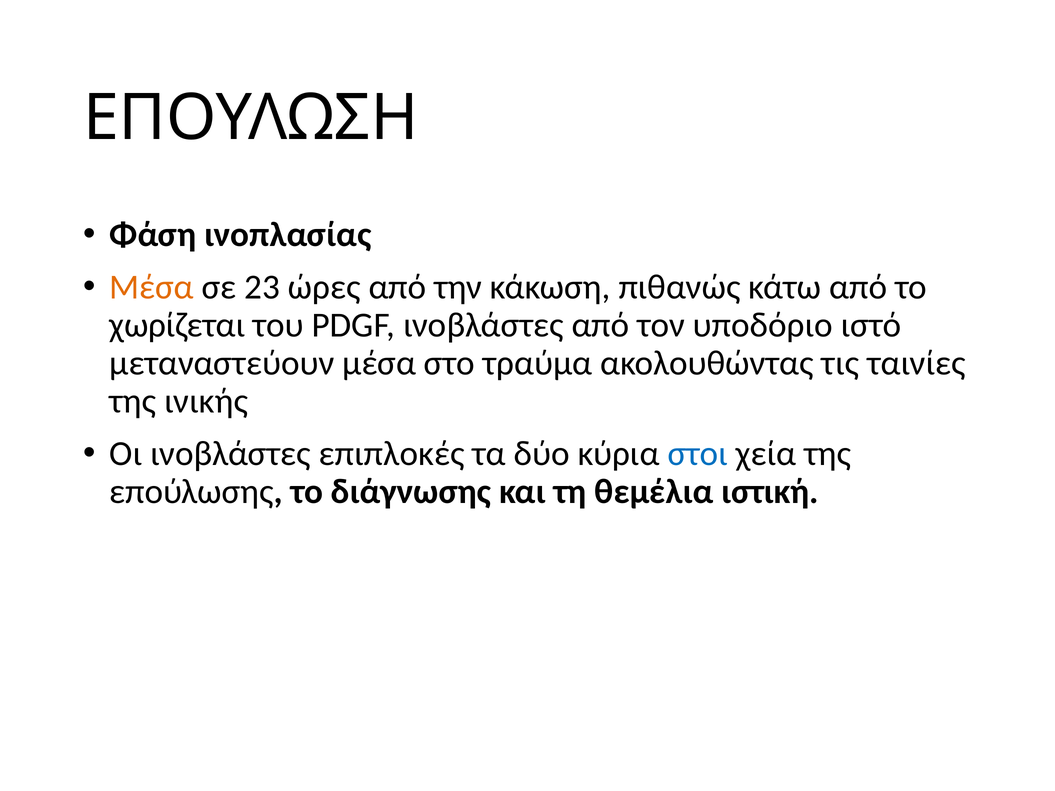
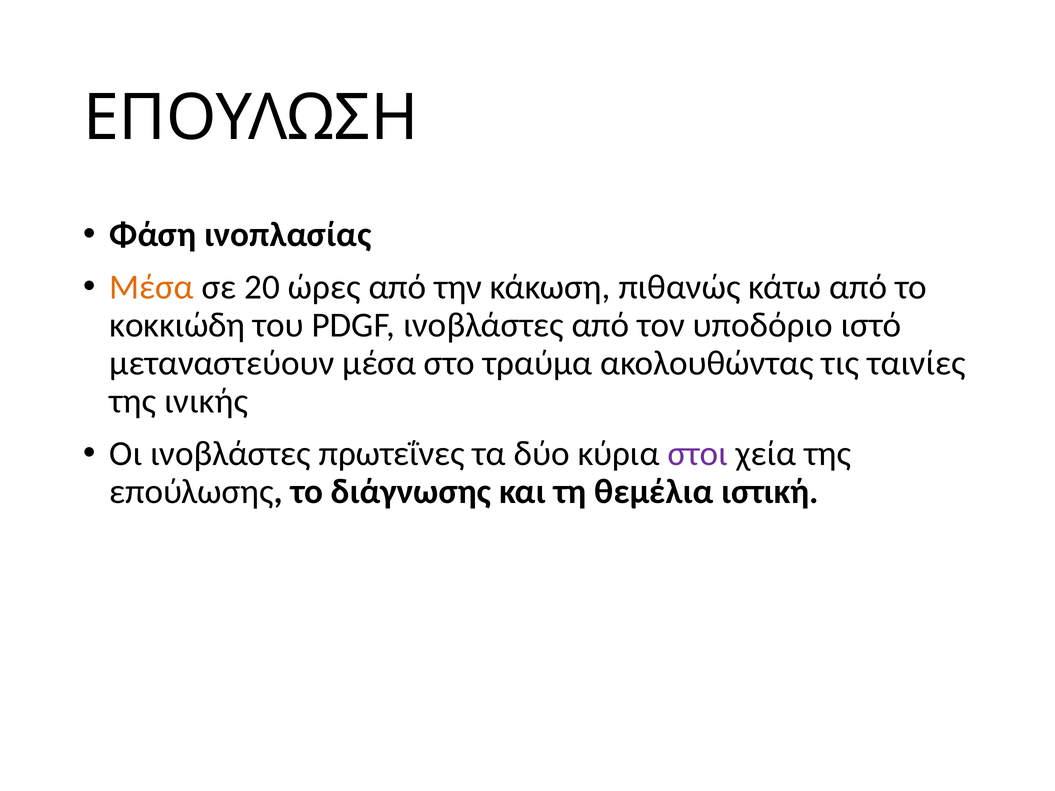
23: 23 -> 20
χωρίζεται: χωρίζεται -> κοκκιώδη
επιπλοκές: επιπλοκές -> πρωτεΐνες
στοι colour: blue -> purple
